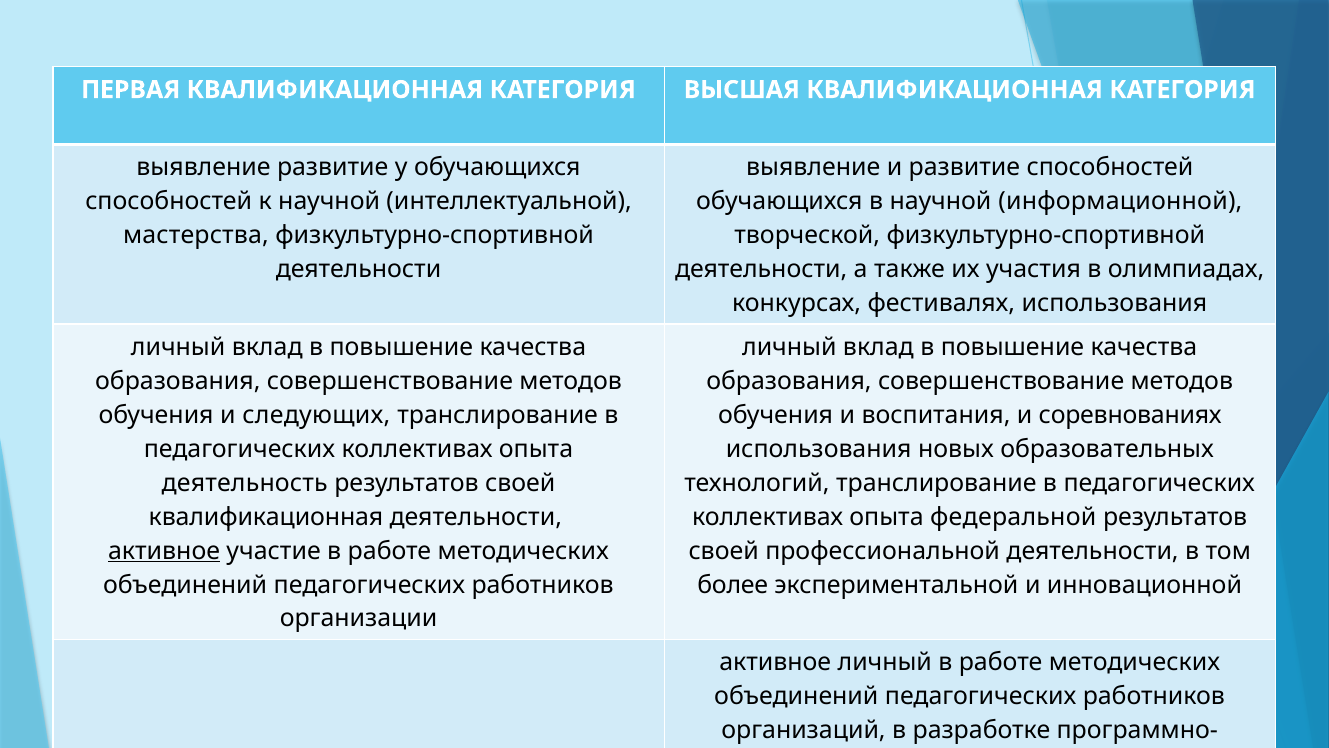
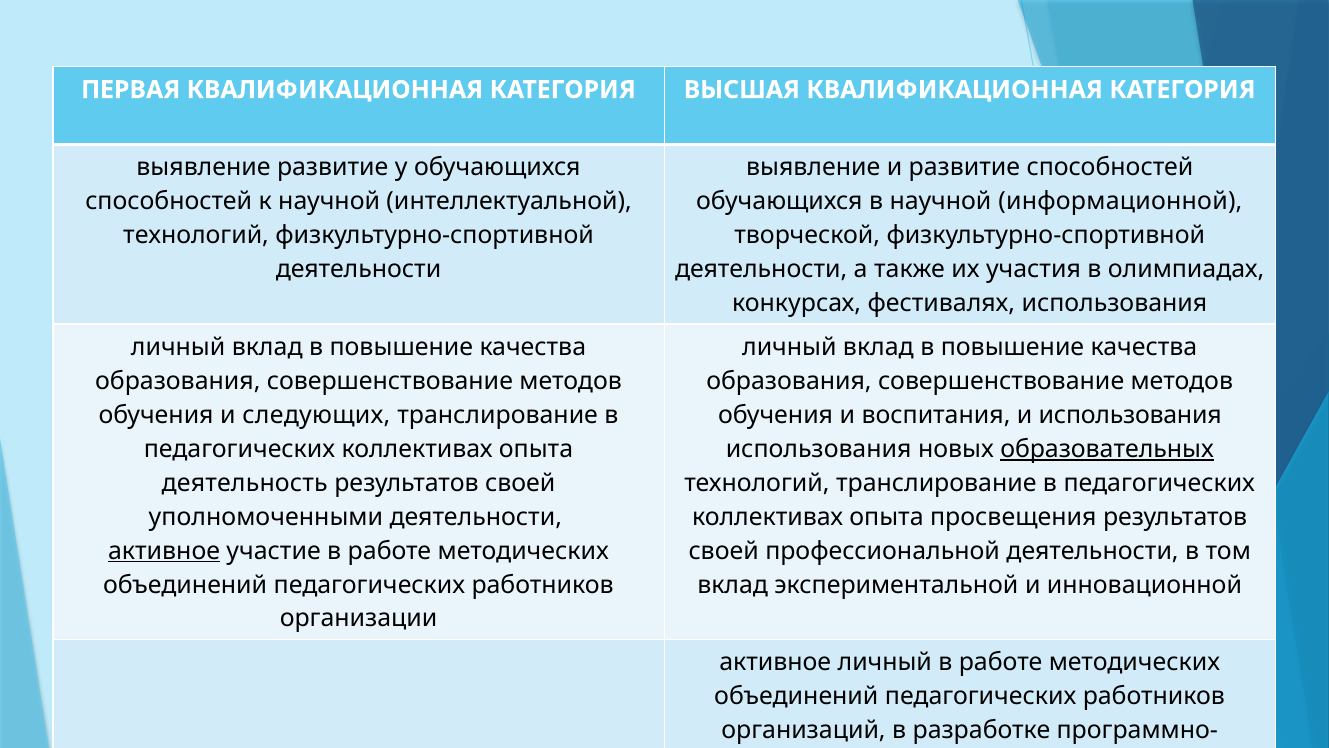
мастерства at (196, 235): мастерства -> технологий
и соревнованиях: соревнованиях -> использования
образовательных underline: none -> present
квалификационная at (266, 517): квалификационная -> уполномоченными
федеральной: федеральной -> просвещения
более at (733, 584): более -> вклад
